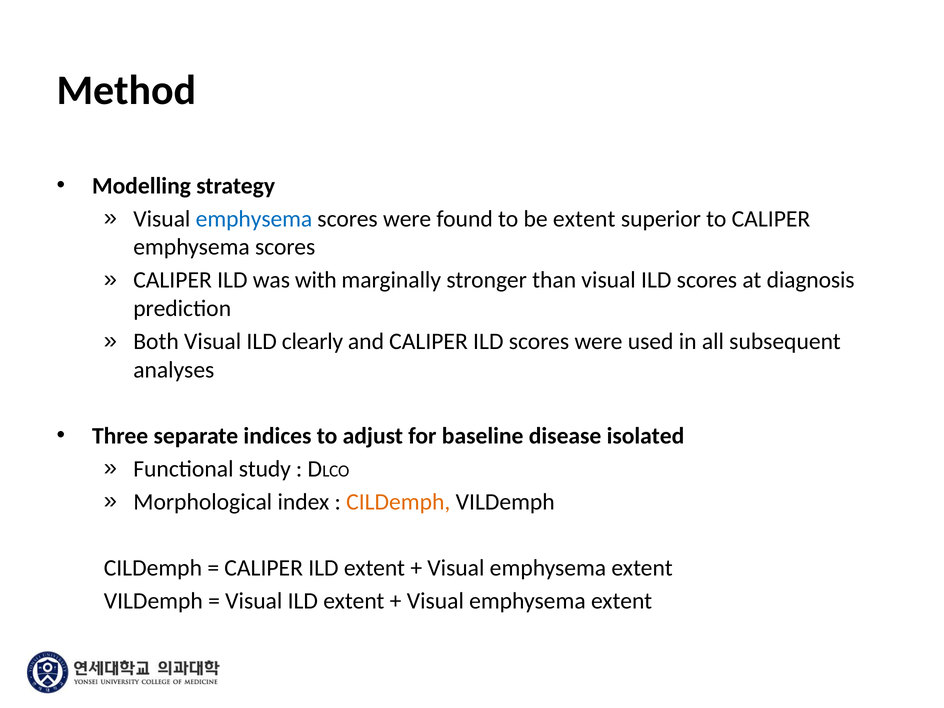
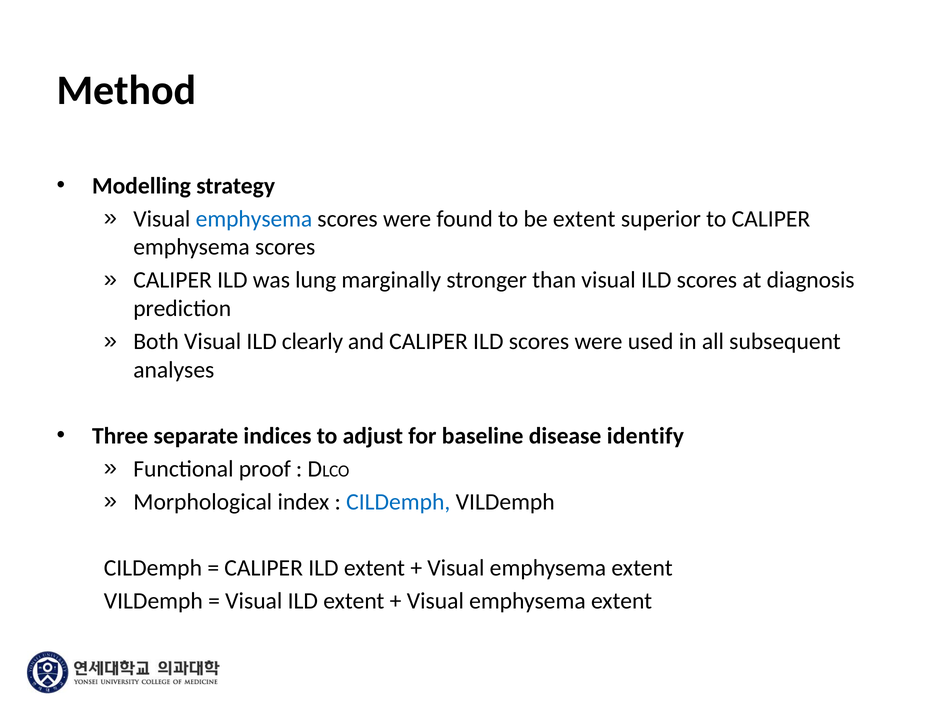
with: with -> lung
isolated: isolated -> identify
study: study -> proof
CILDemph at (398, 502) colour: orange -> blue
